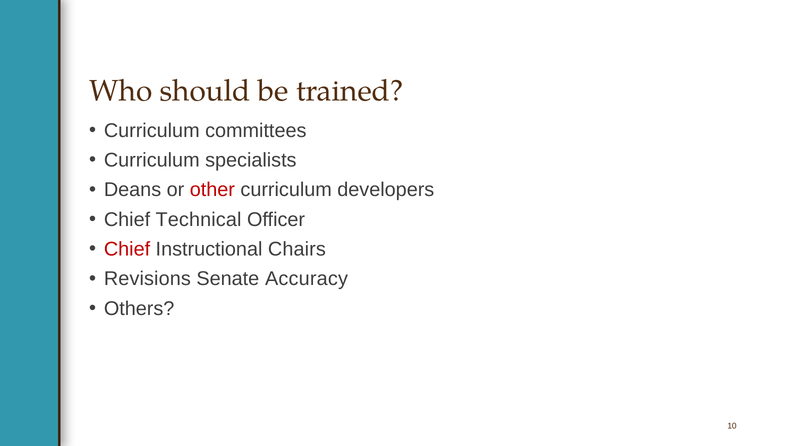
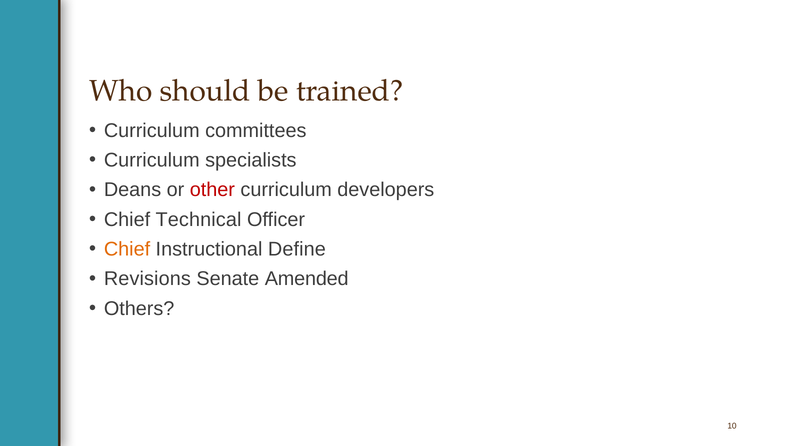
Chief at (127, 249) colour: red -> orange
Chairs: Chairs -> Define
Accuracy: Accuracy -> Amended
